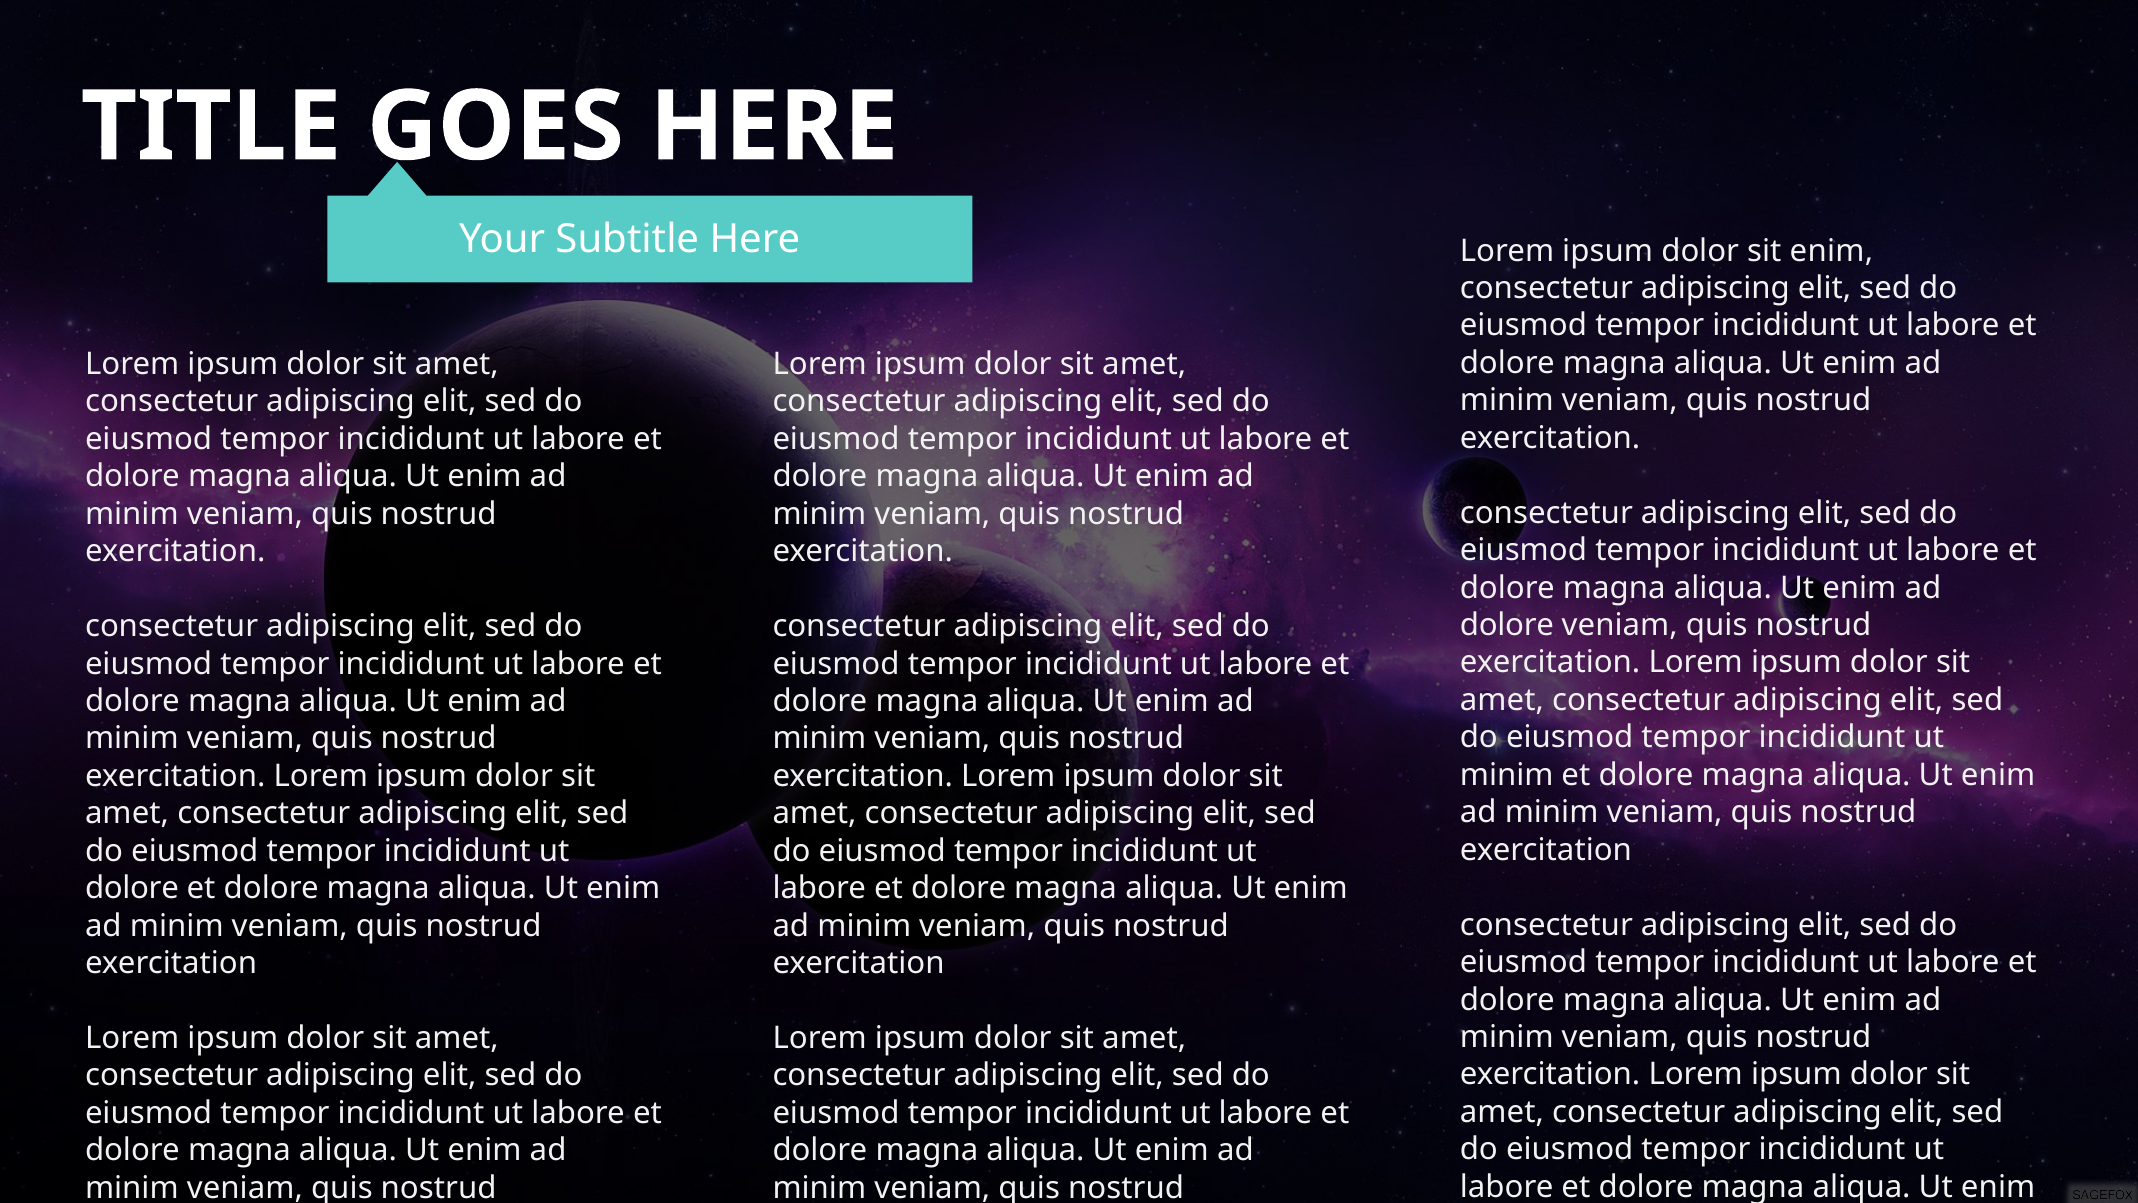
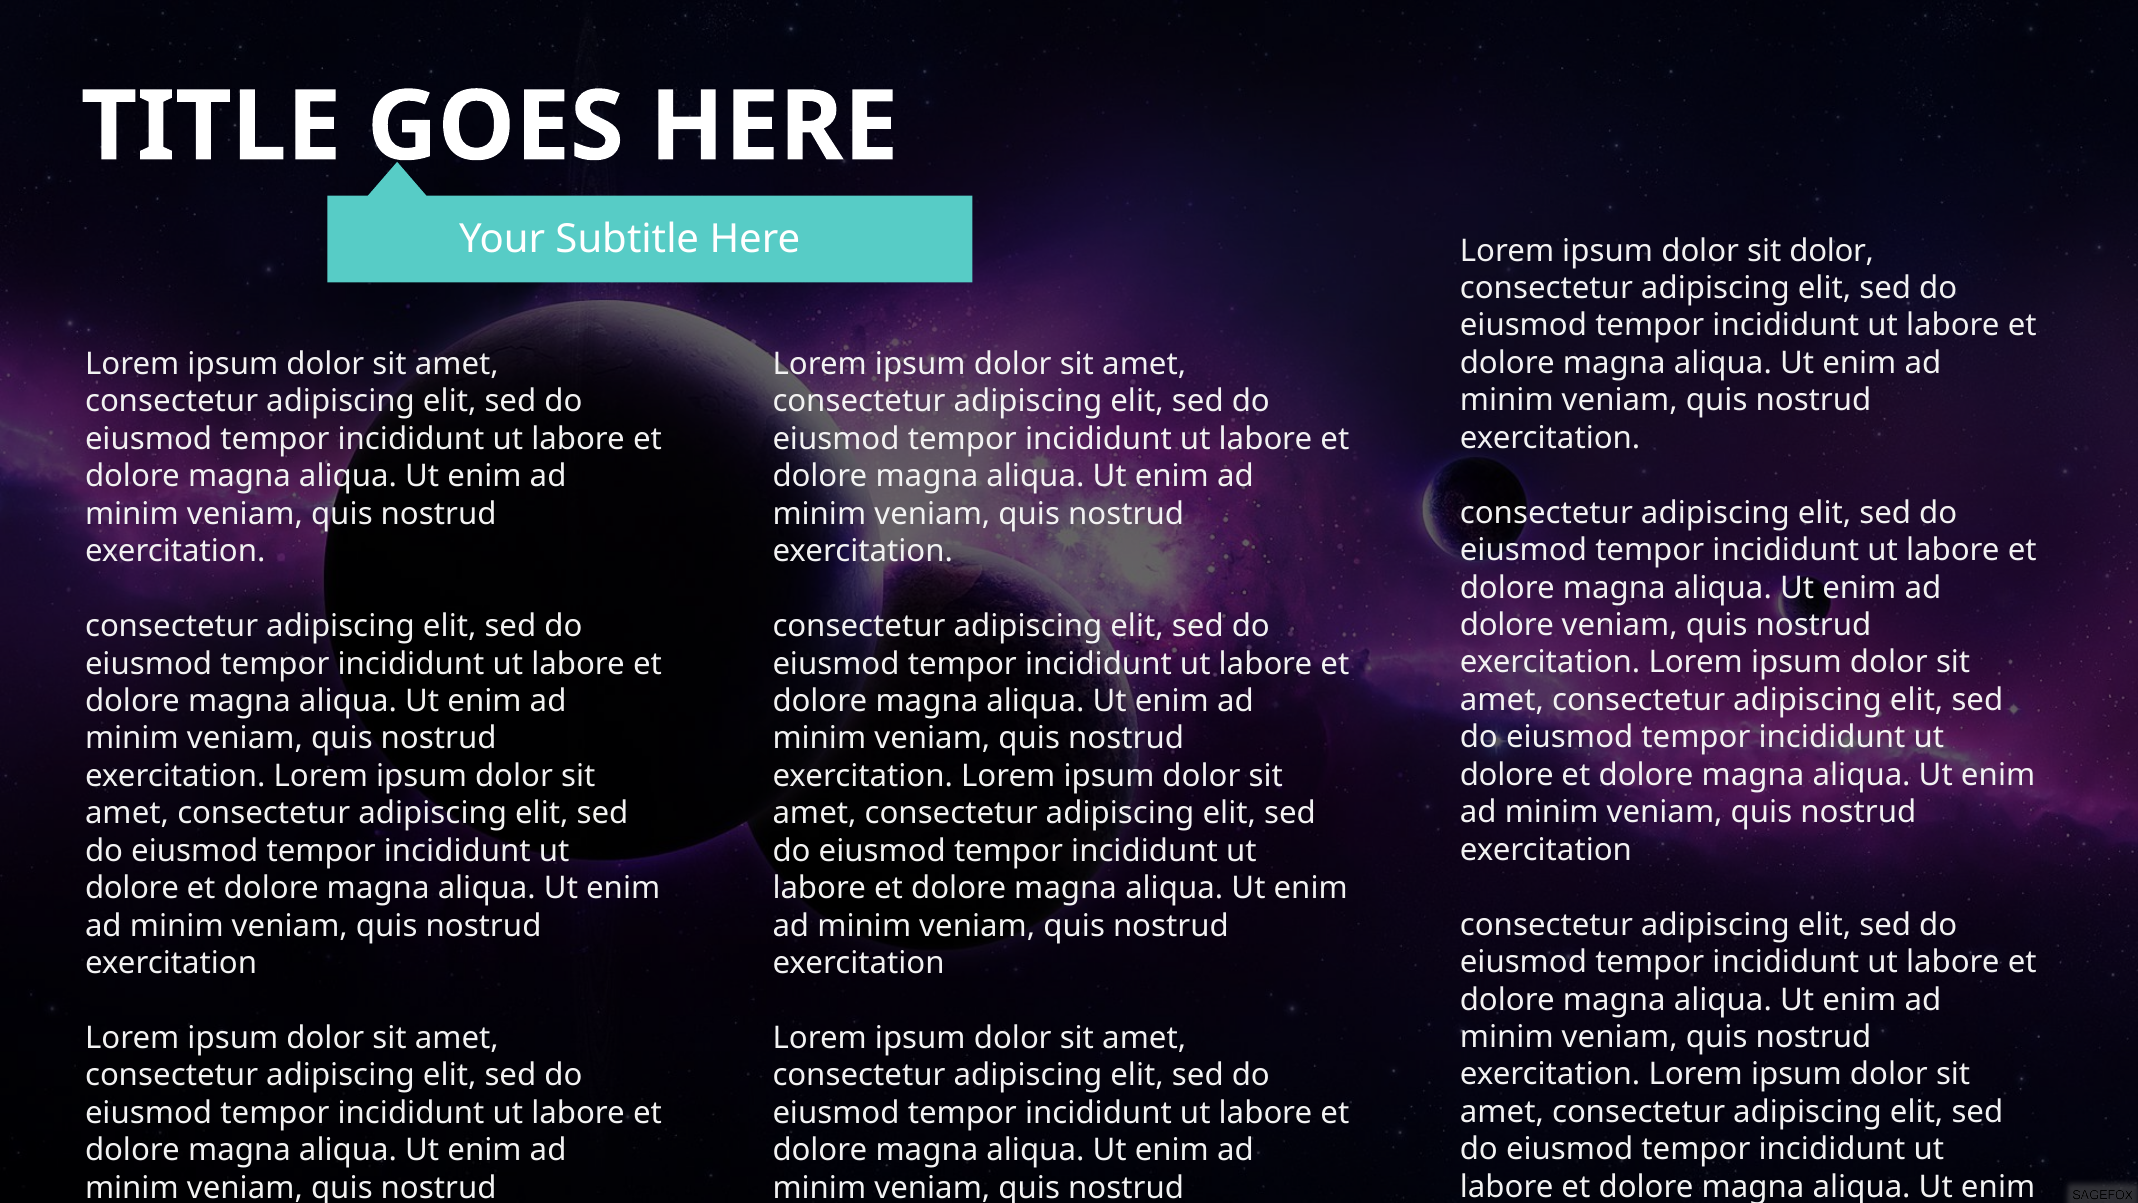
sit enim: enim -> dolor
minim at (1507, 775): minim -> dolore
